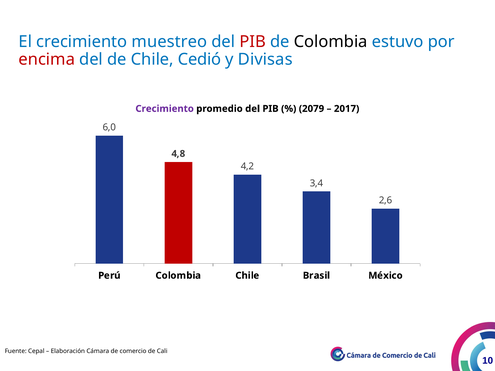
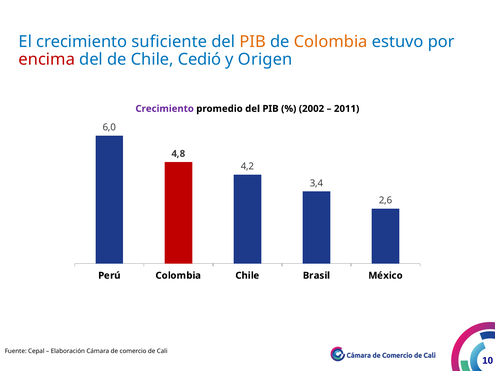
muestreo: muestreo -> suficiente
PIB at (253, 42) colour: red -> orange
Colombia at (331, 42) colour: black -> orange
Divisas: Divisas -> Origen
2079: 2079 -> 2002
2017: 2017 -> 2011
